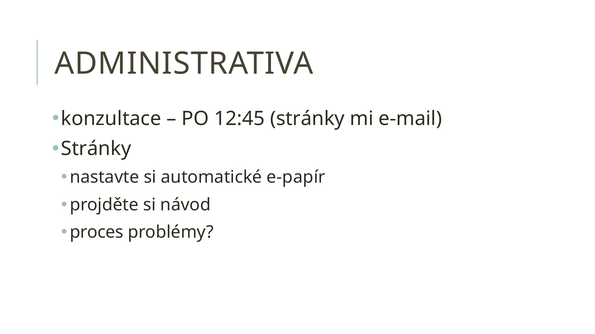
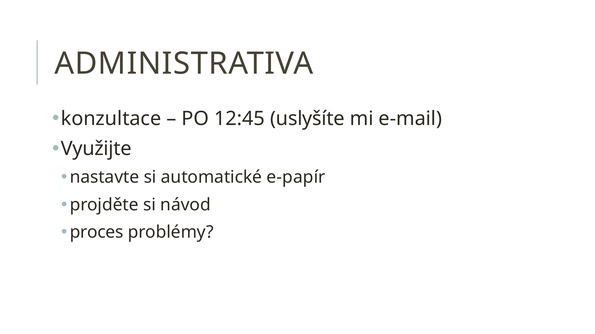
12:45 stránky: stránky -> uslyšíte
Stránky at (96, 149): Stránky -> Využijte
